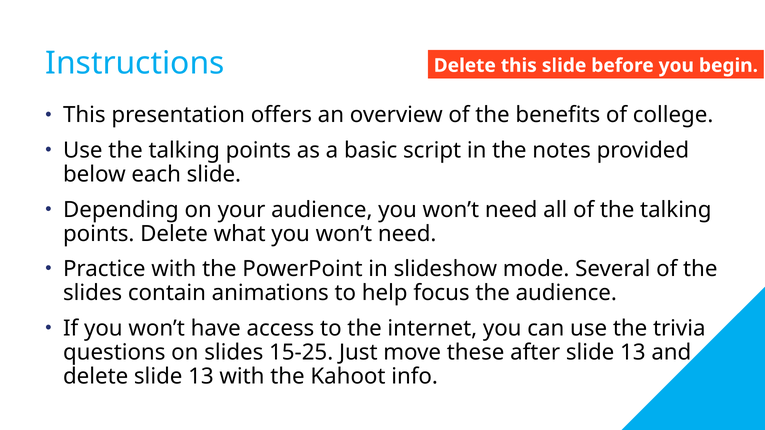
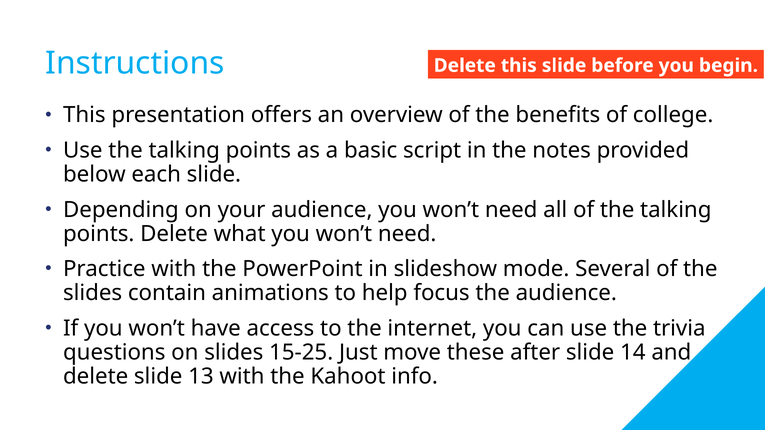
after slide 13: 13 -> 14
